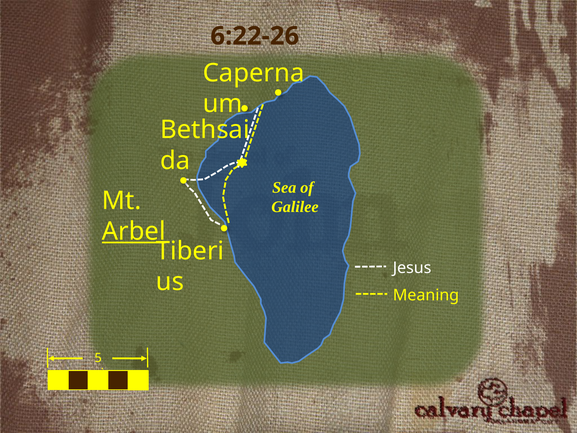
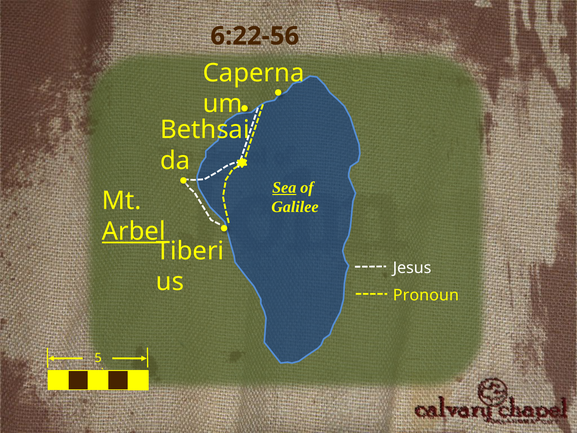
6:22-26: 6:22-26 -> 6:22-56
Sea underline: none -> present
Meaning: Meaning -> Pronoun
